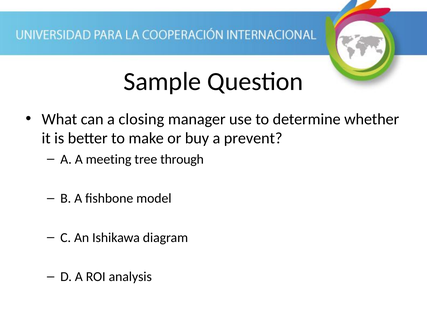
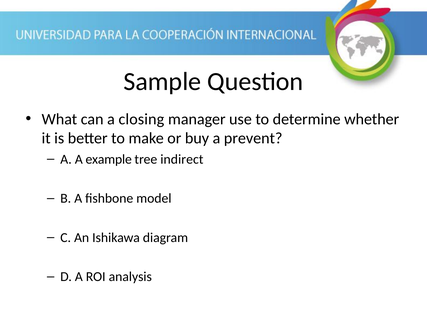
meeting: meeting -> example
through: through -> indirect
